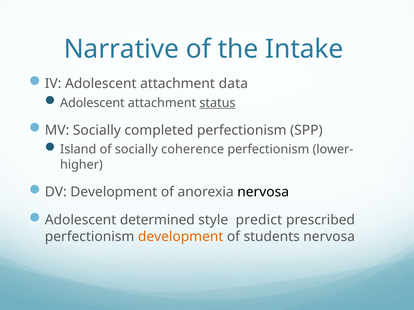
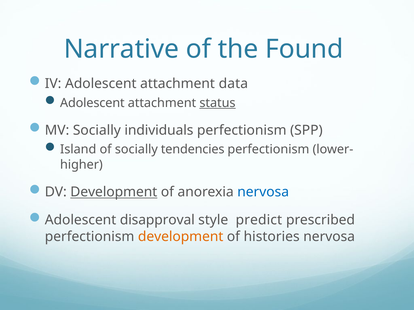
Intake: Intake -> Found
completed: completed -> individuals
coherence: coherence -> tendencies
Development at (114, 192) underline: none -> present
nervosa at (263, 192) colour: black -> blue
determined: determined -> disapproval
students: students -> histories
